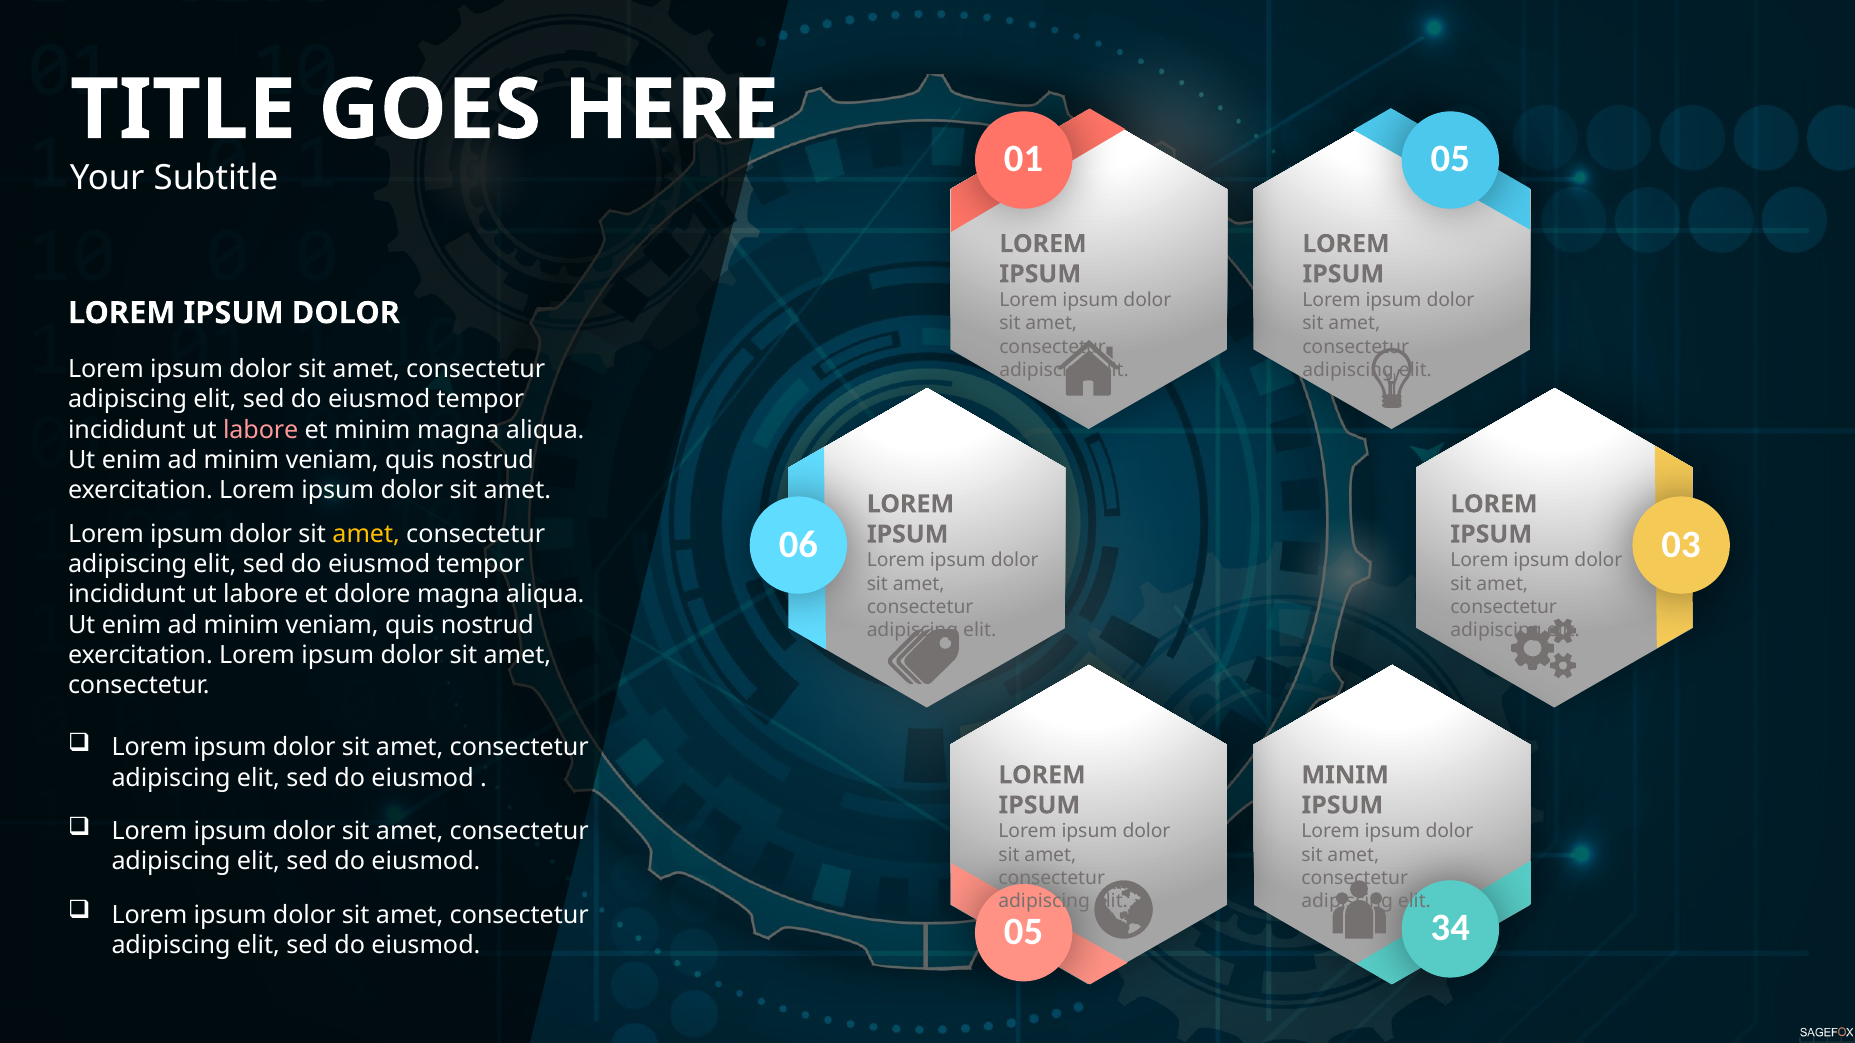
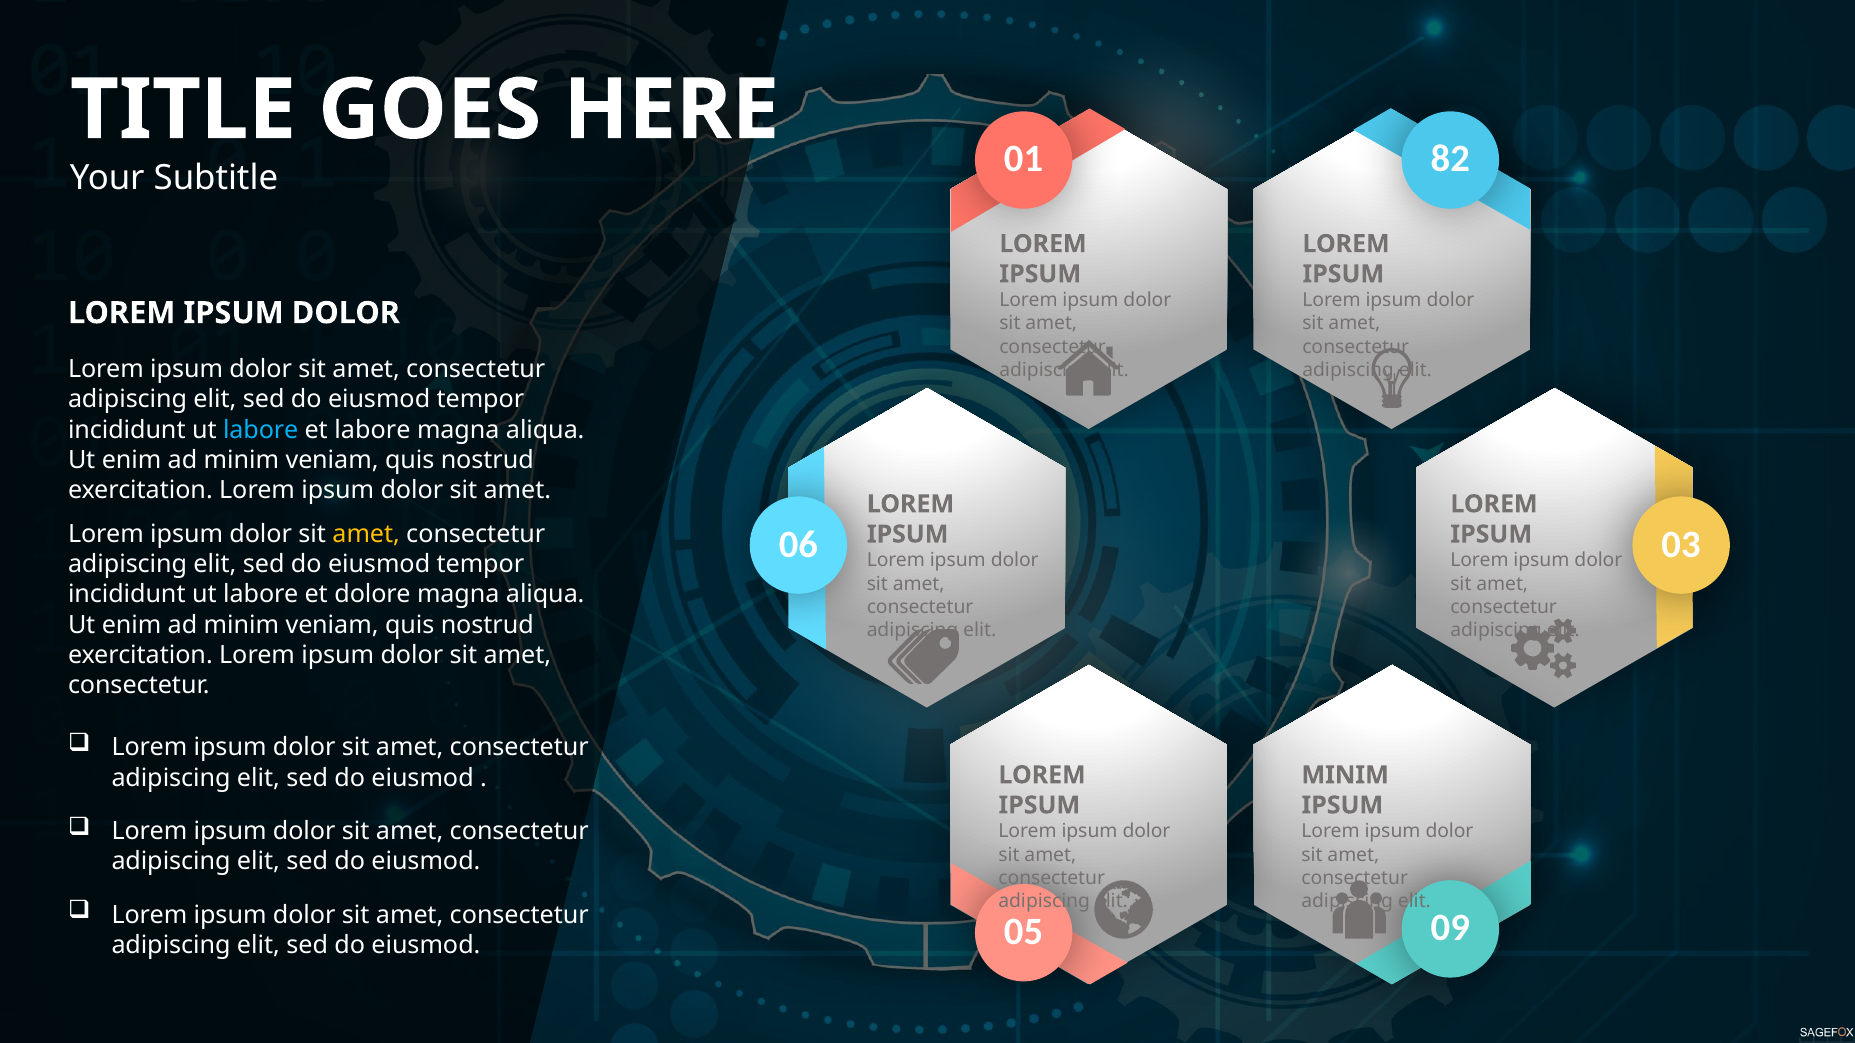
01 05: 05 -> 82
labore at (261, 430) colour: pink -> light blue
et minim: minim -> labore
34: 34 -> 09
